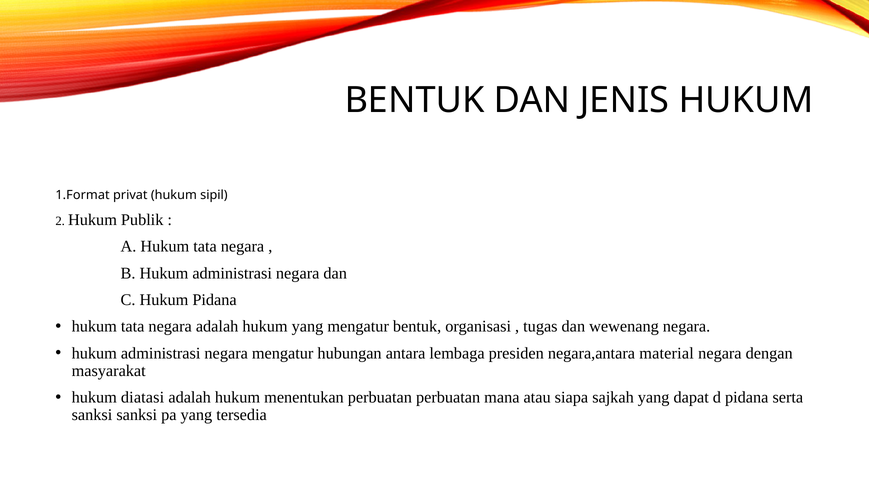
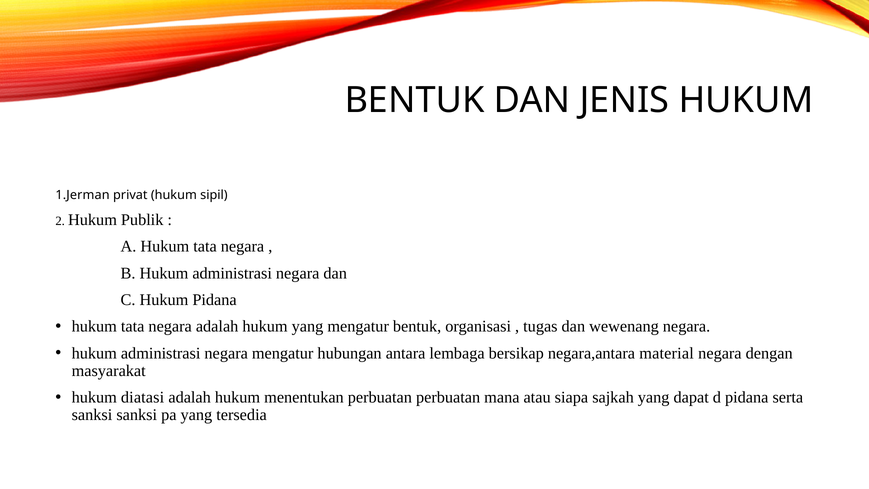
1.Format: 1.Format -> 1.Jerman
presiden: presiden -> bersikap
